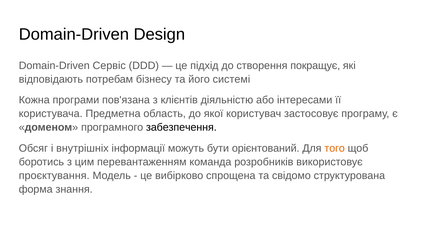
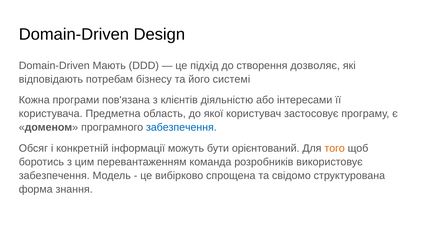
Сервіс: Сервіс -> Мають
покращує: покращує -> дозволяє
забезпечення at (181, 128) colour: black -> blue
внутрішніх: внутрішніх -> конкретній
проєктування at (54, 176): проєктування -> забезпечення
